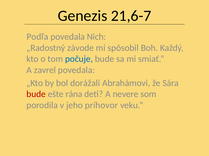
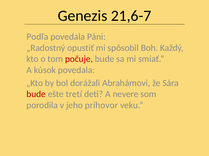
Nich: Nich -> Páni
závode: závode -> opustiť
počuje colour: blue -> red
zavrel: zavrel -> kúsok
rána: rána -> tretí
